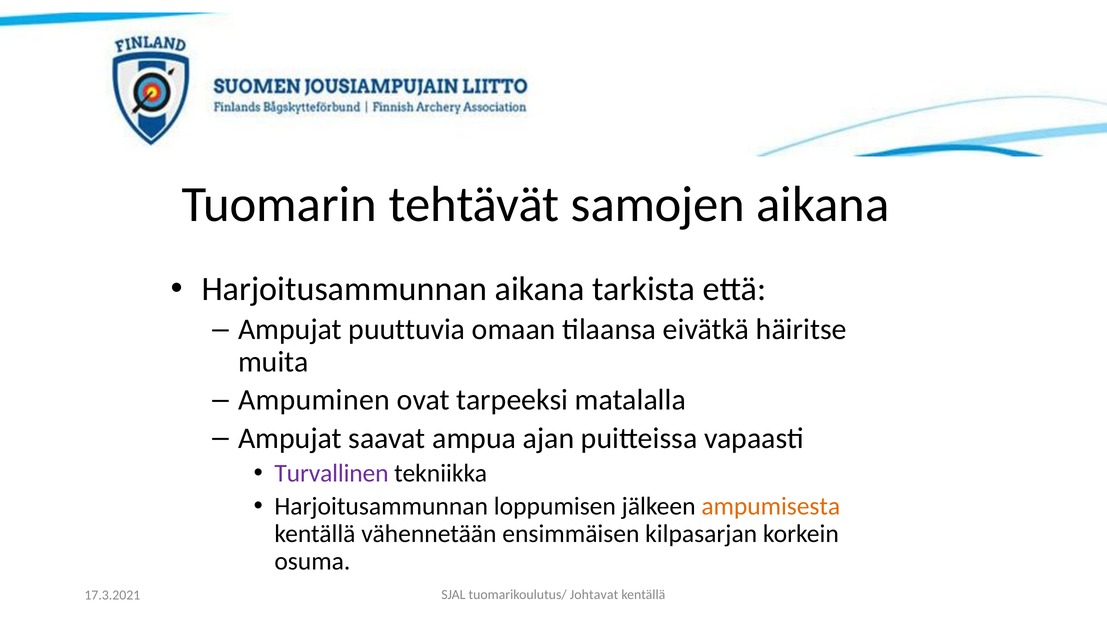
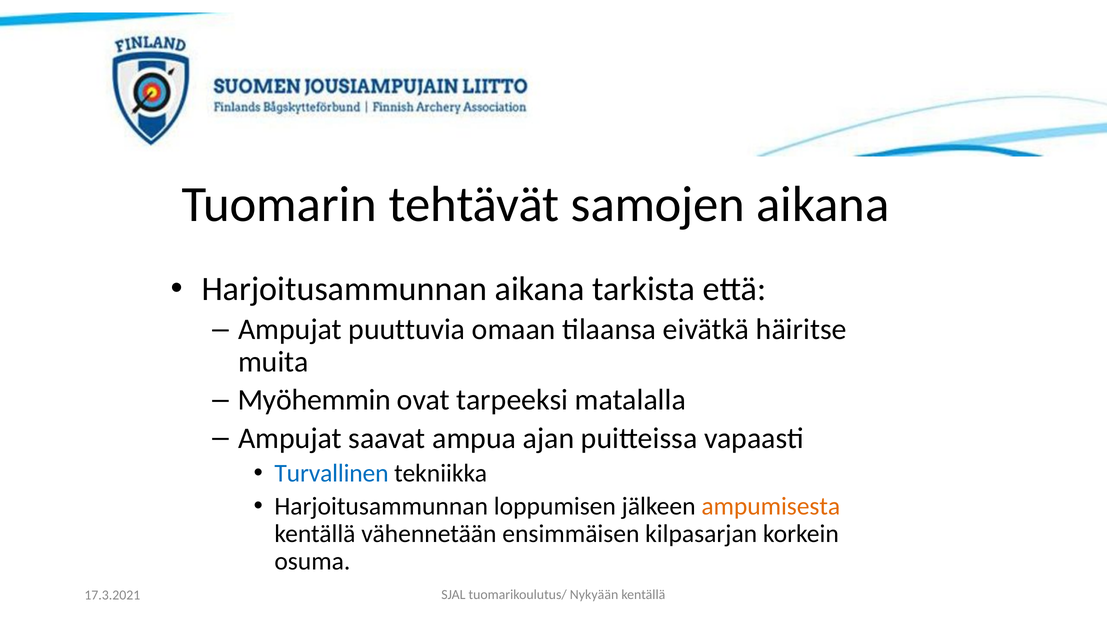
Ampuminen: Ampuminen -> Myöhemmin
Turvallinen colour: purple -> blue
Johtavat: Johtavat -> Nykyään
